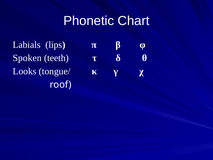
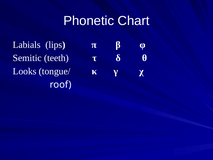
Spoken: Spoken -> Semitic
